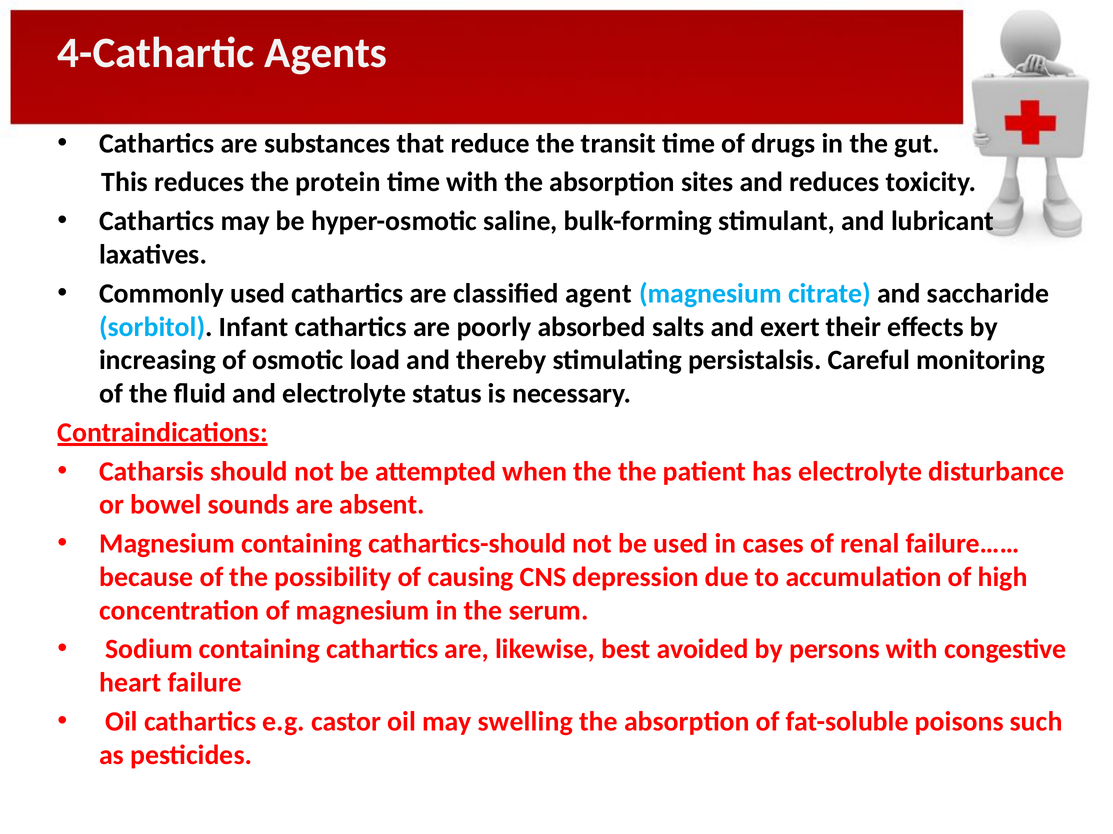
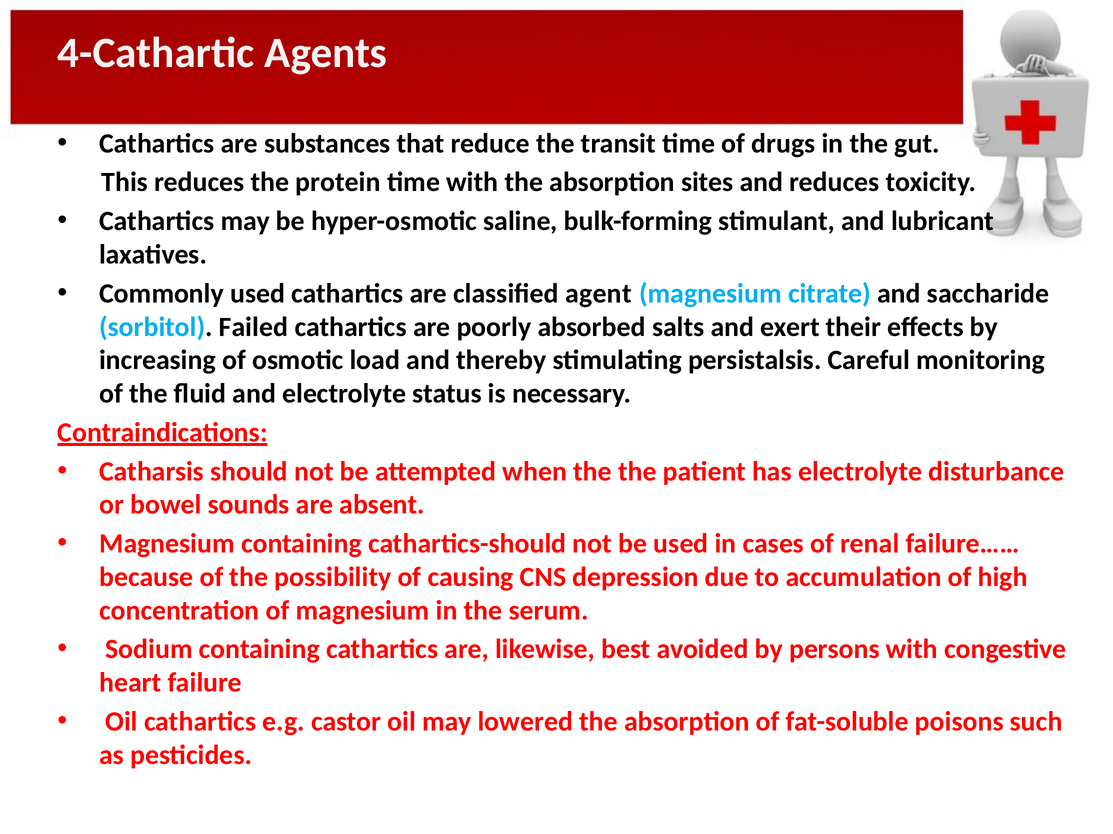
Infant: Infant -> Failed
swelling: swelling -> lowered
